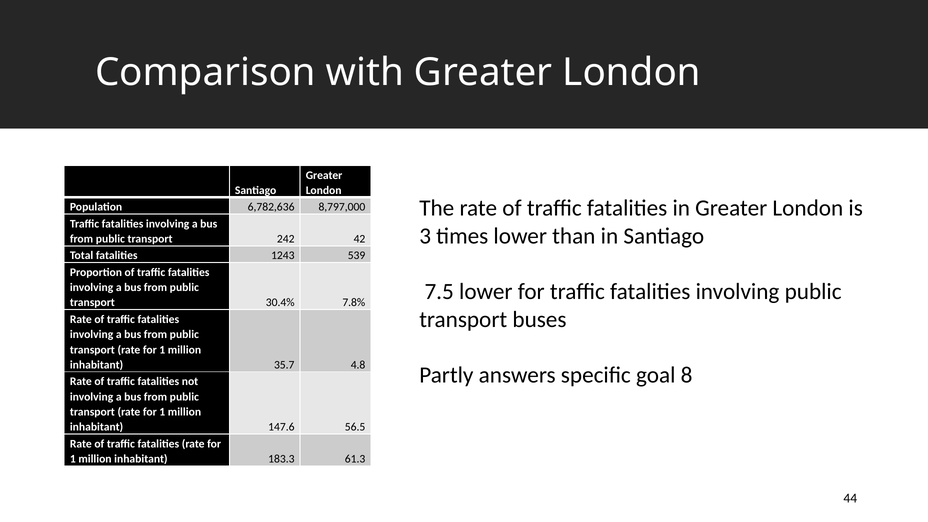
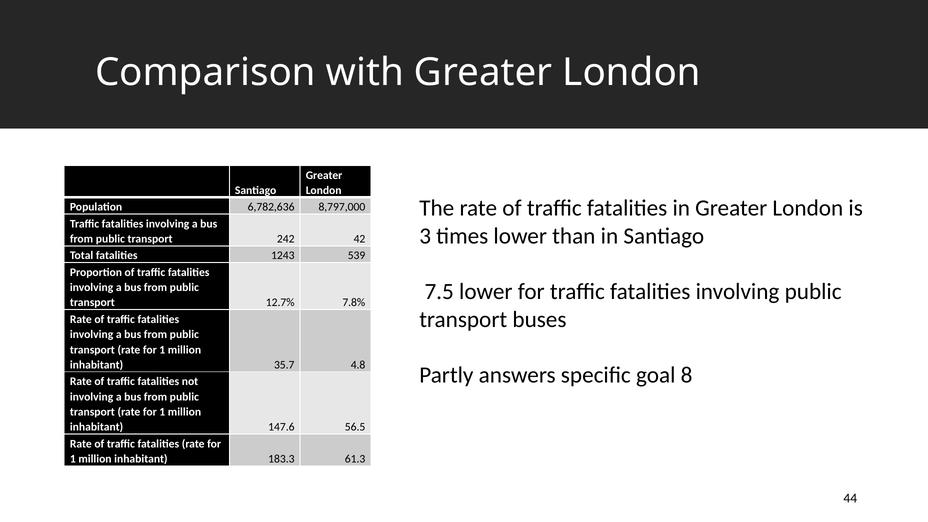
30.4%: 30.4% -> 12.7%
